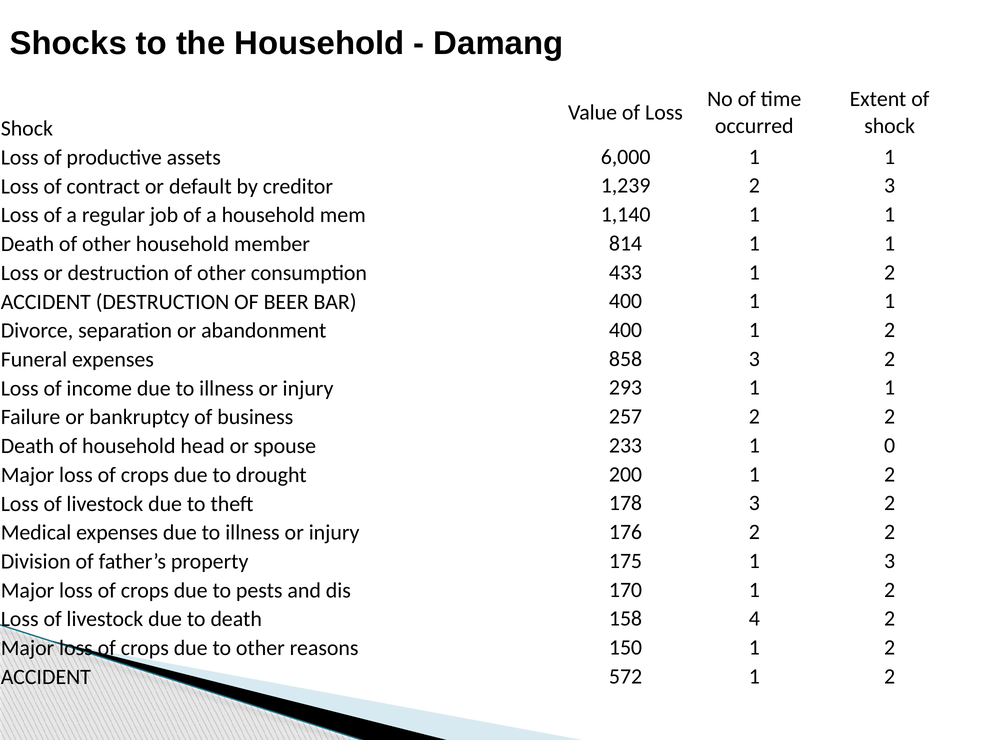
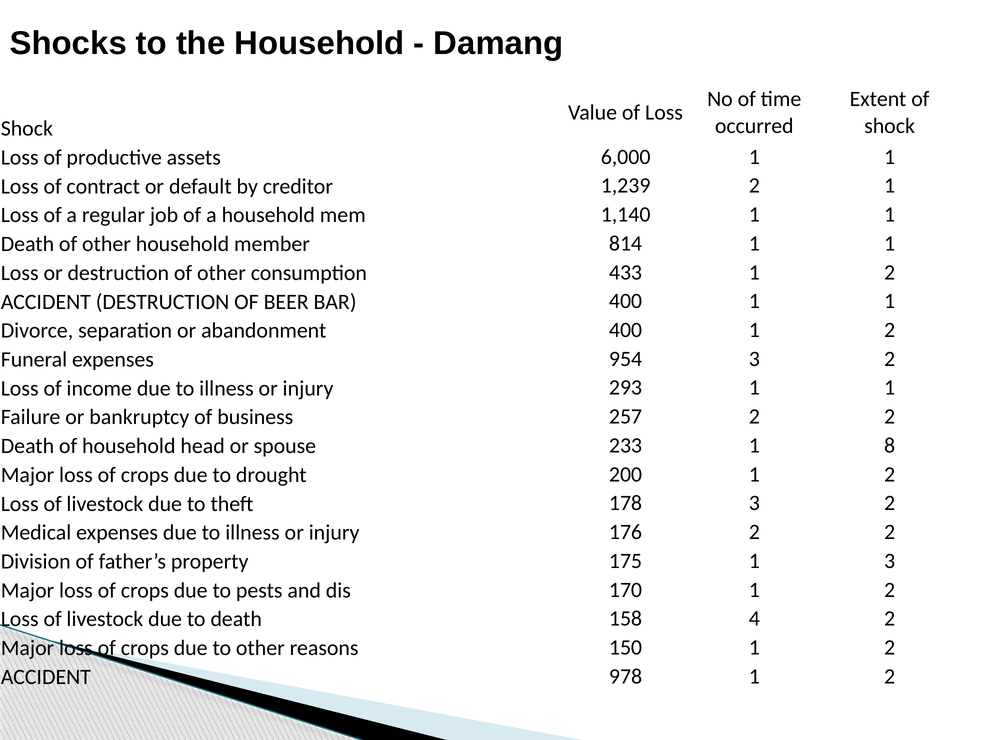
2 3: 3 -> 1
858: 858 -> 954
0: 0 -> 8
572: 572 -> 978
